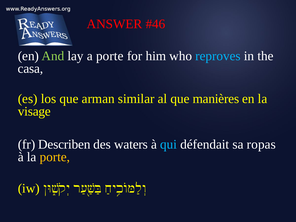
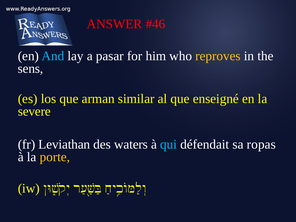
And colour: light green -> light blue
a porte: porte -> pasar
reproves colour: light blue -> yellow
casa: casa -> sens
manières: manières -> enseigné
visage: visage -> severe
Describen: Describen -> Leviathan
